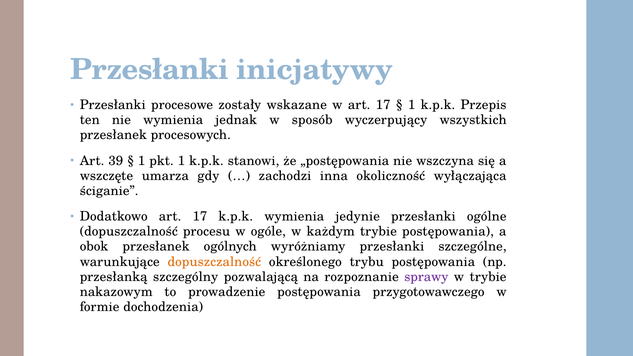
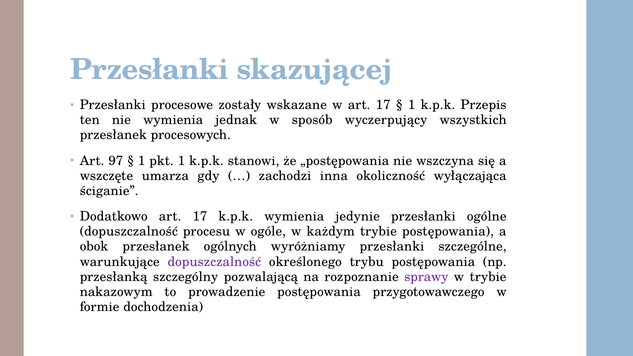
inicjatywy: inicjatywy -> skazującej
39: 39 -> 97
dopuszczalność at (214, 262) colour: orange -> purple
